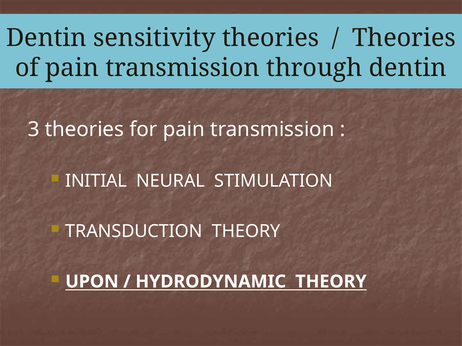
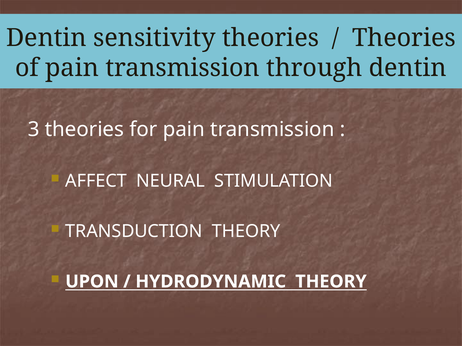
INITIAL: INITIAL -> AFFECT
